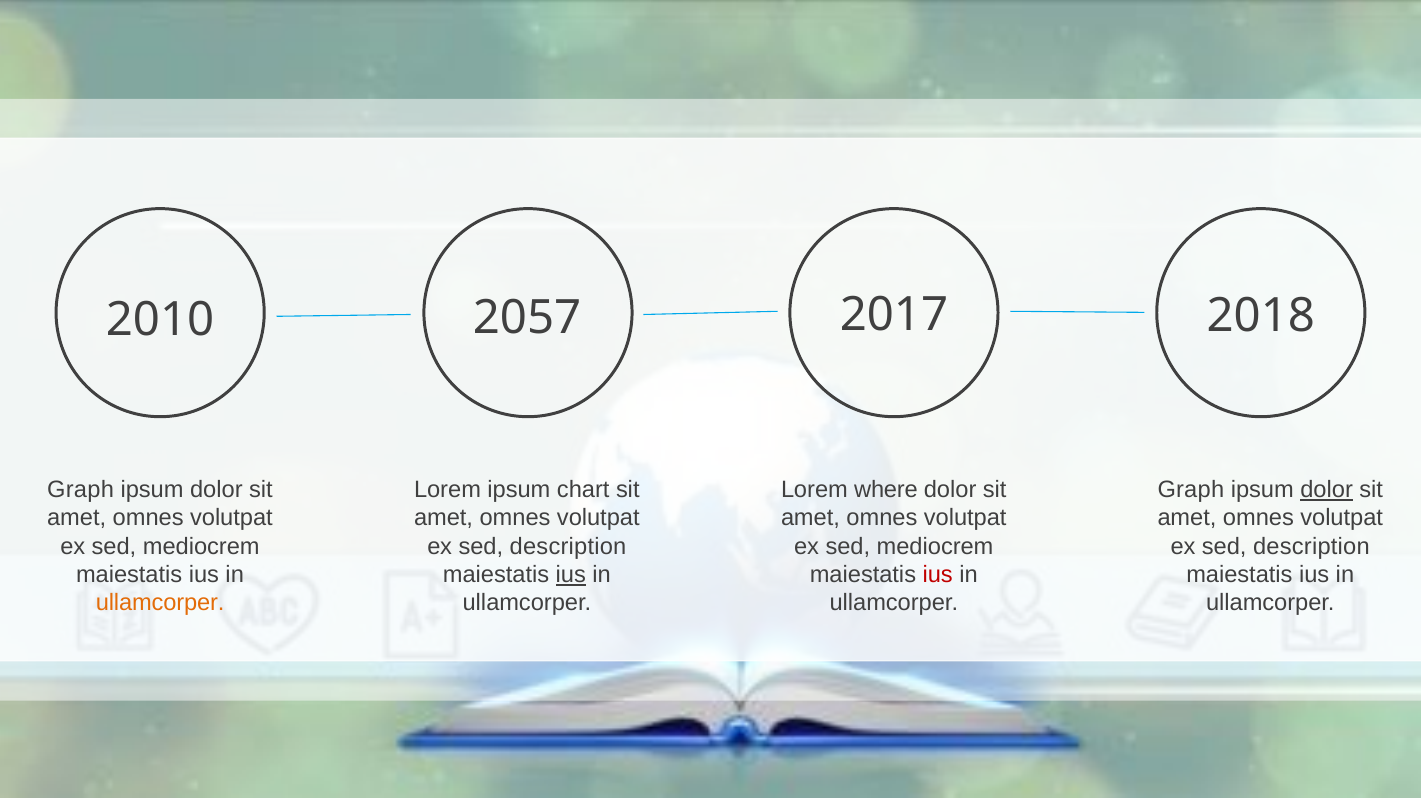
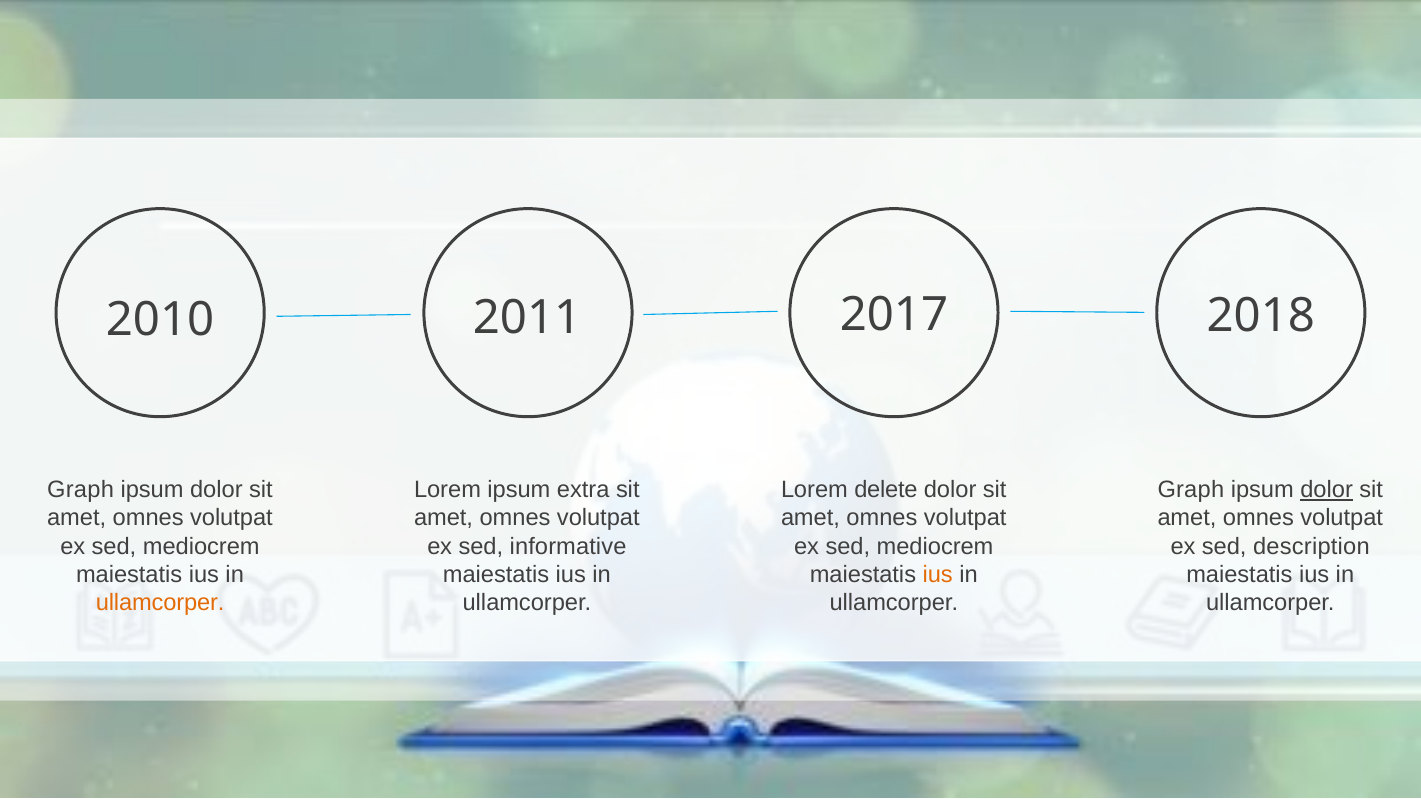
2057: 2057 -> 2011
chart: chart -> extra
where: where -> delete
description at (568, 547): description -> informative
ius at (571, 575) underline: present -> none
ius at (938, 575) colour: red -> orange
